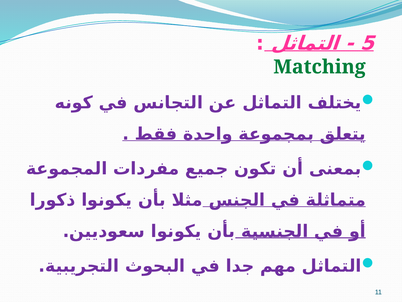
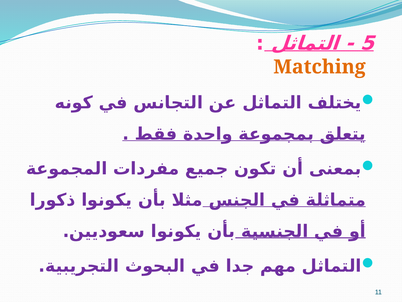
Matching colour: green -> orange
